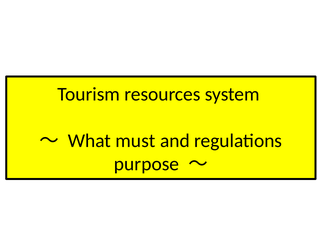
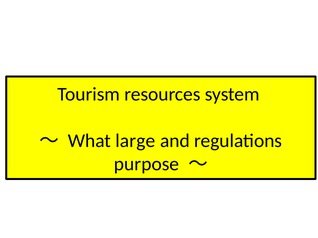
must: must -> large
